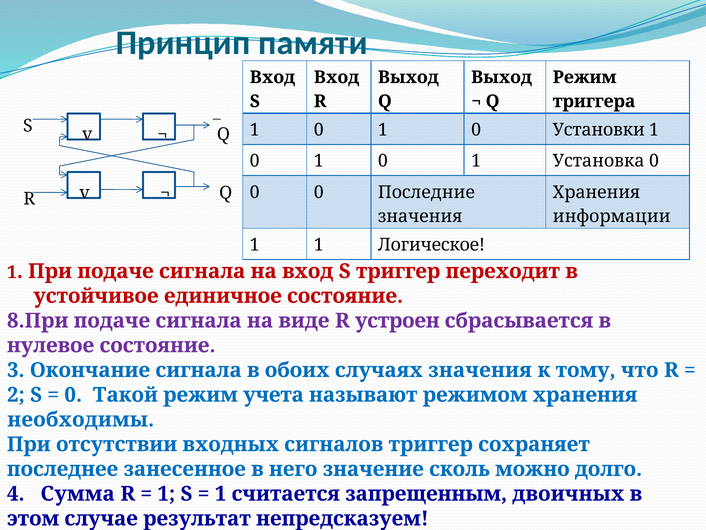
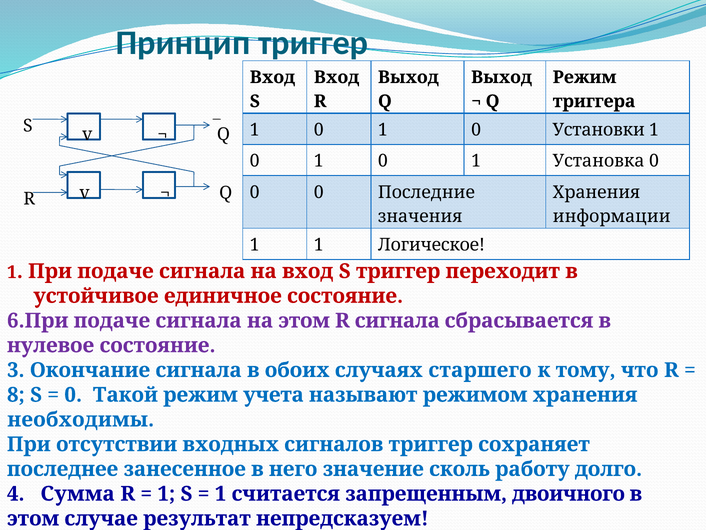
Принцип памяти: памяти -> триггер
8.При: 8.При -> 6.При
на виде: виде -> этом
R устроен: устроен -> сигнала
случаях значения: значения -> старшего
2: 2 -> 8
можно: можно -> работу
двоичных: двоичных -> двоичного
